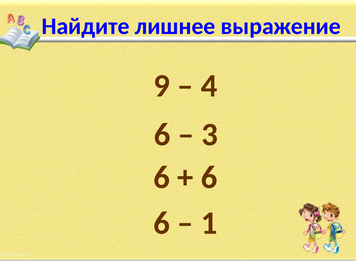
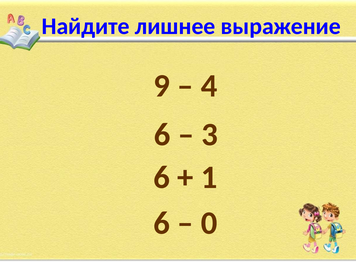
6 at (209, 177): 6 -> 1
1: 1 -> 0
